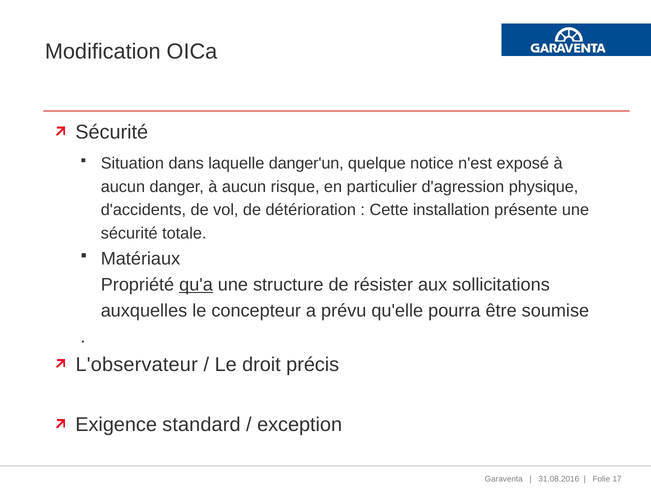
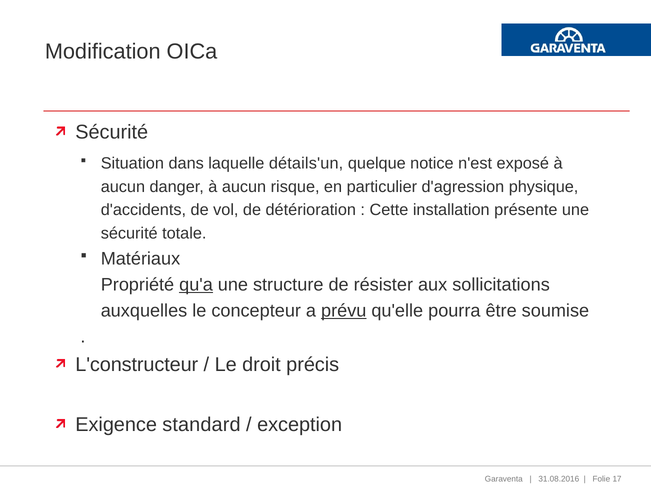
danger'un: danger'un -> détails'un
prévu underline: none -> present
L'observateur: L'observateur -> L'constructeur
